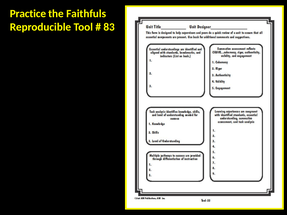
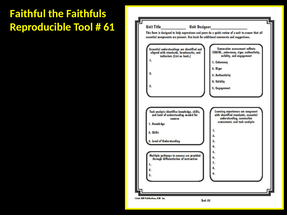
Practice: Practice -> Faithful
83: 83 -> 61
